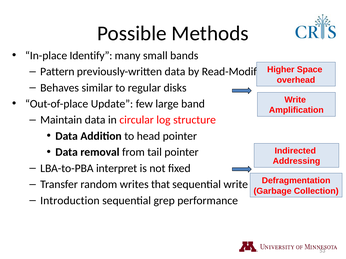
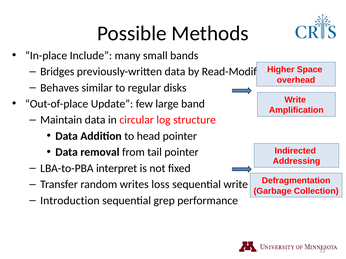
Identify: Identify -> Include
Pattern: Pattern -> Bridges
that: that -> loss
